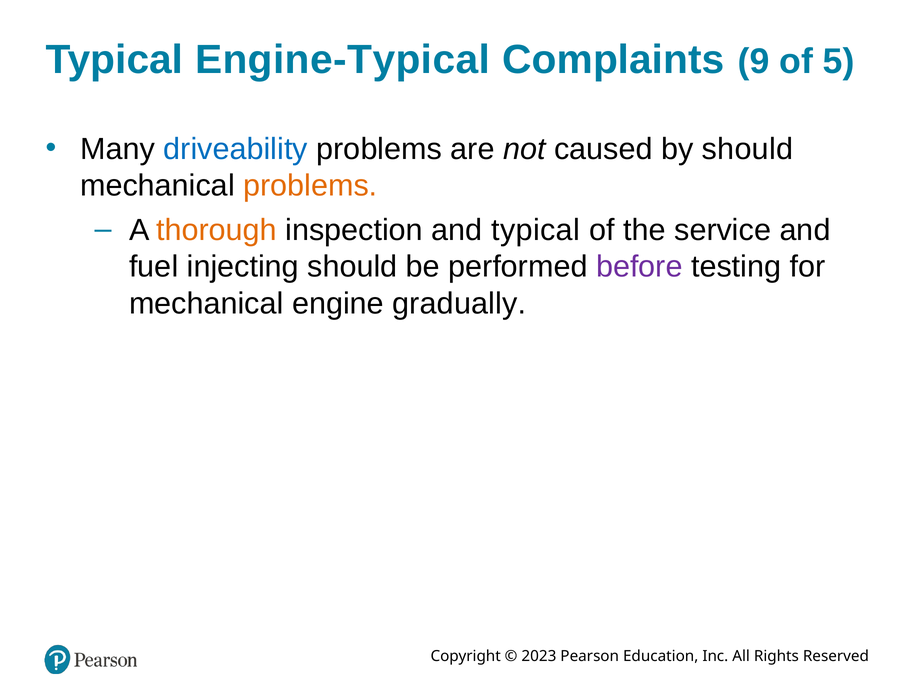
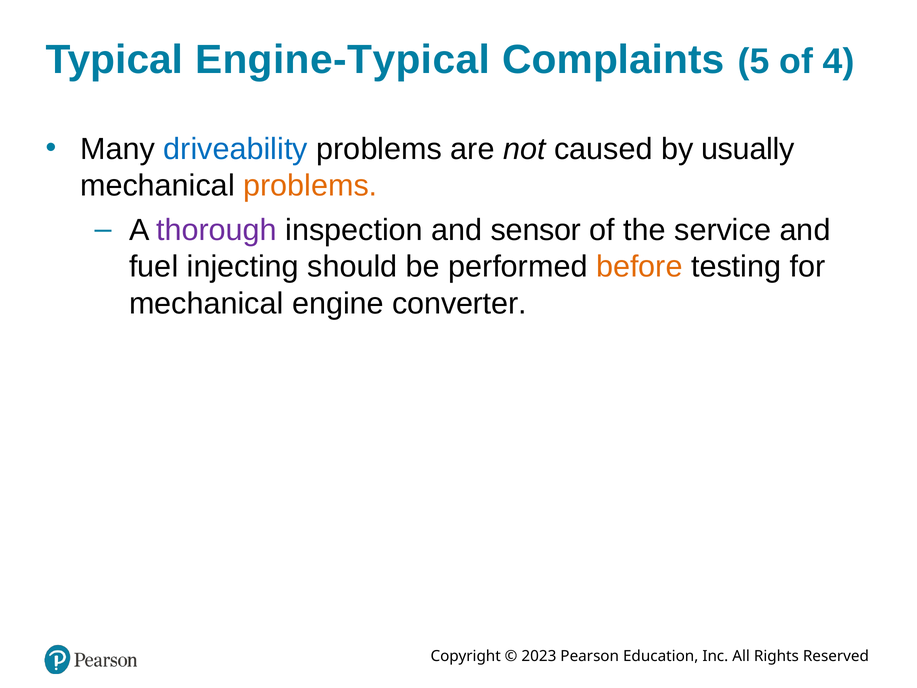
9: 9 -> 5
5: 5 -> 4
by should: should -> usually
thorough colour: orange -> purple
and typical: typical -> sensor
before colour: purple -> orange
gradually: gradually -> converter
